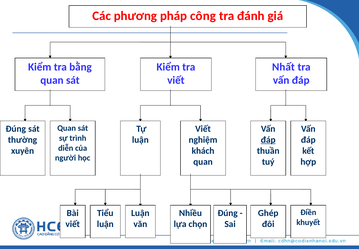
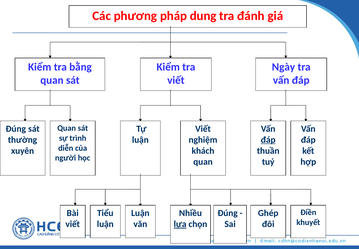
công: công -> dung
Nhất: Nhất -> Ngày
lựa underline: none -> present
